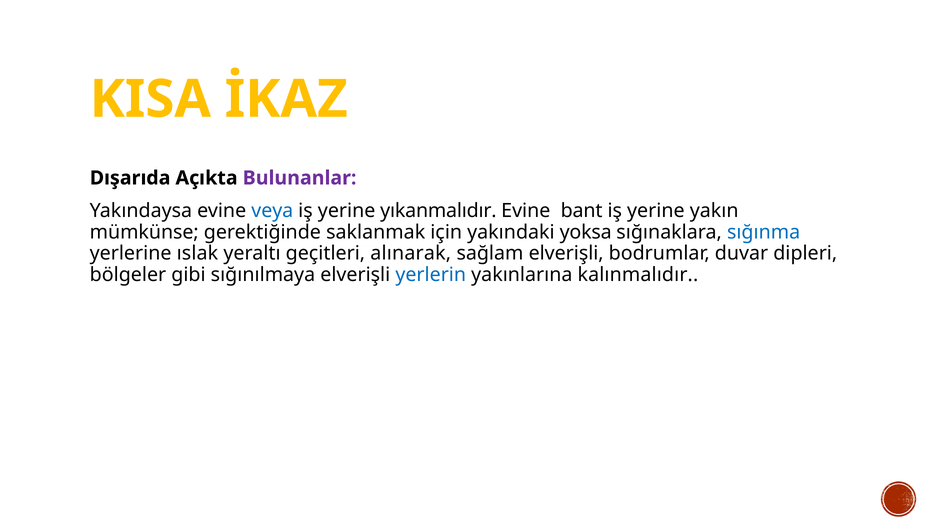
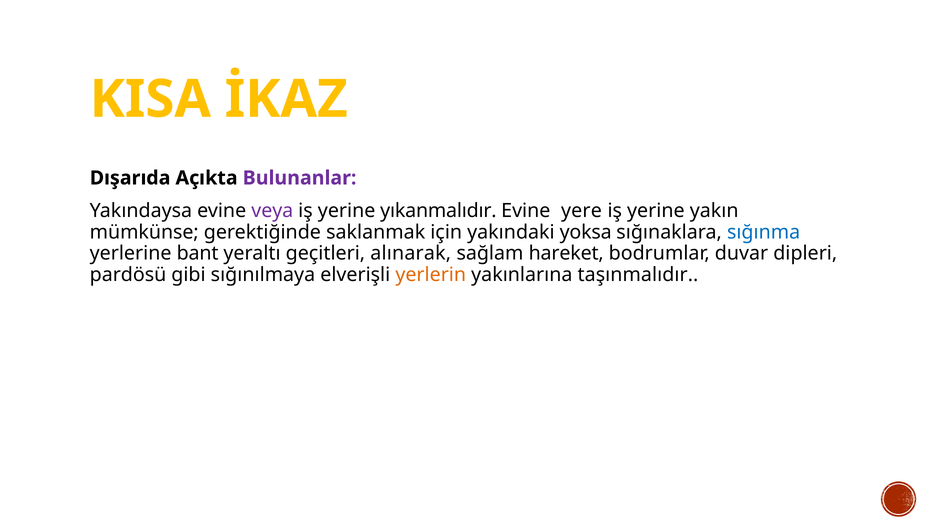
veya colour: blue -> purple
bant: bant -> yere
ıslak: ıslak -> bant
sağlam elverişli: elverişli -> hareket
bölgeler: bölgeler -> pardösü
yerlerin colour: blue -> orange
kalınmalıdır: kalınmalıdır -> taşınmalıdır
